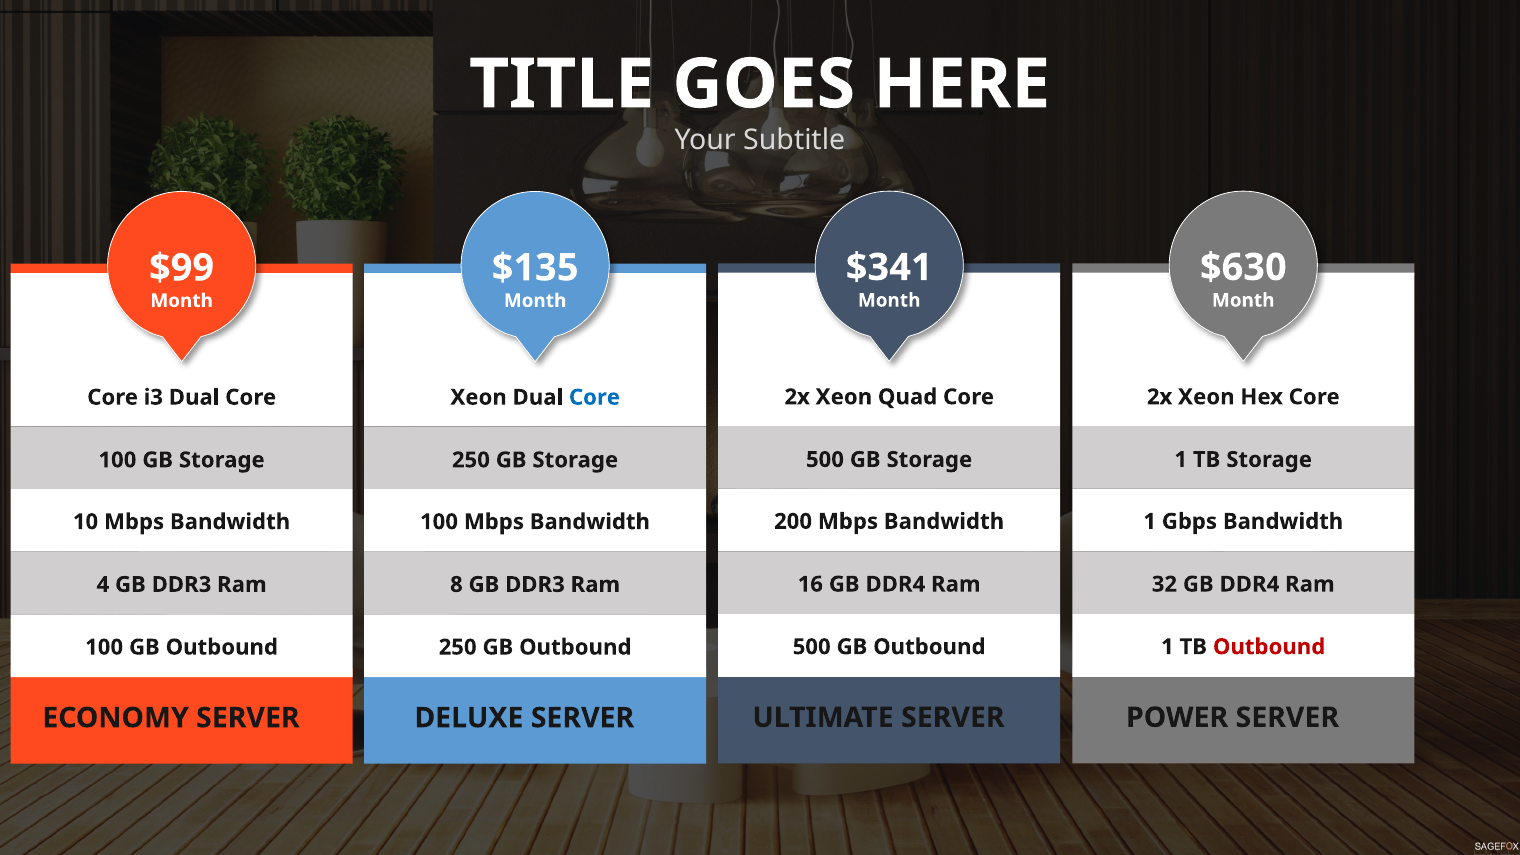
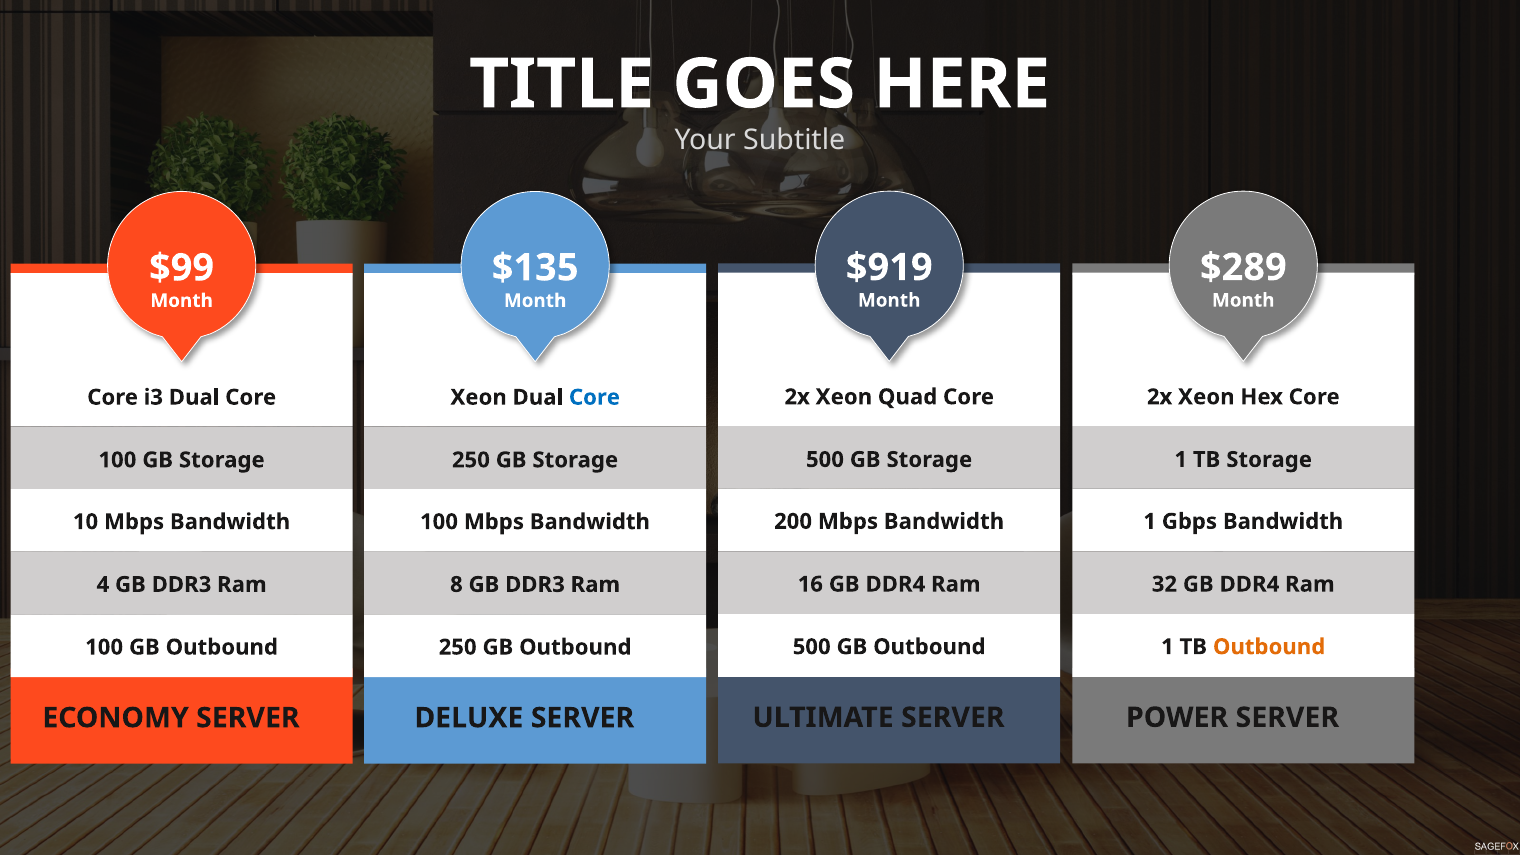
$341: $341 -> $919
$630: $630 -> $289
Outbound at (1269, 647) colour: red -> orange
